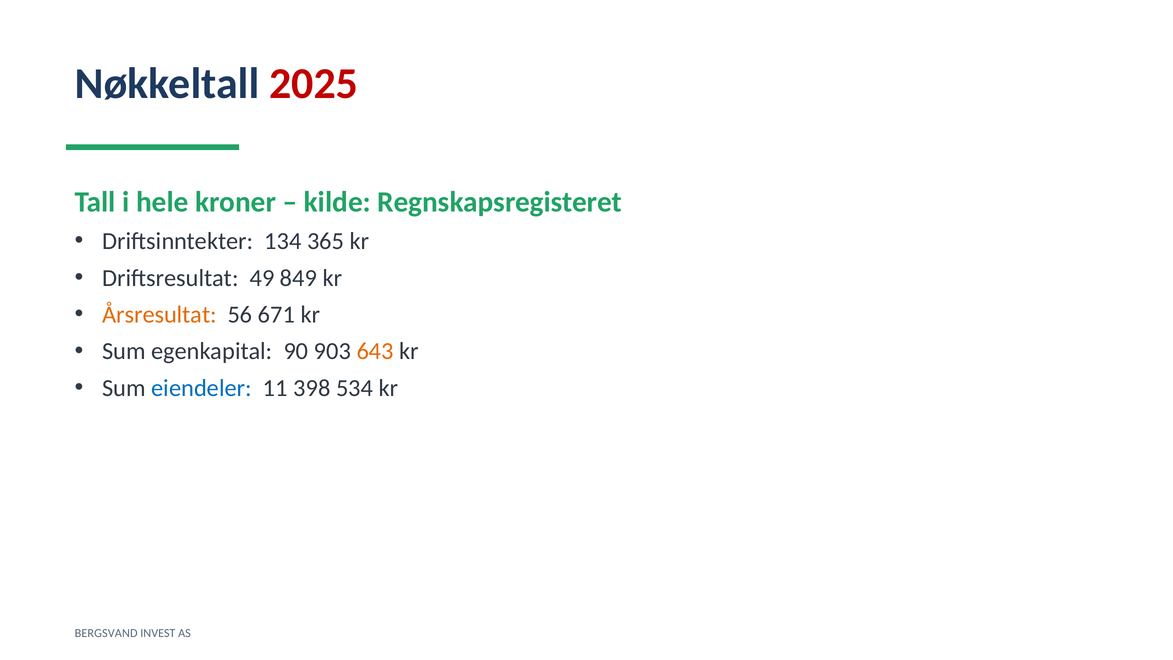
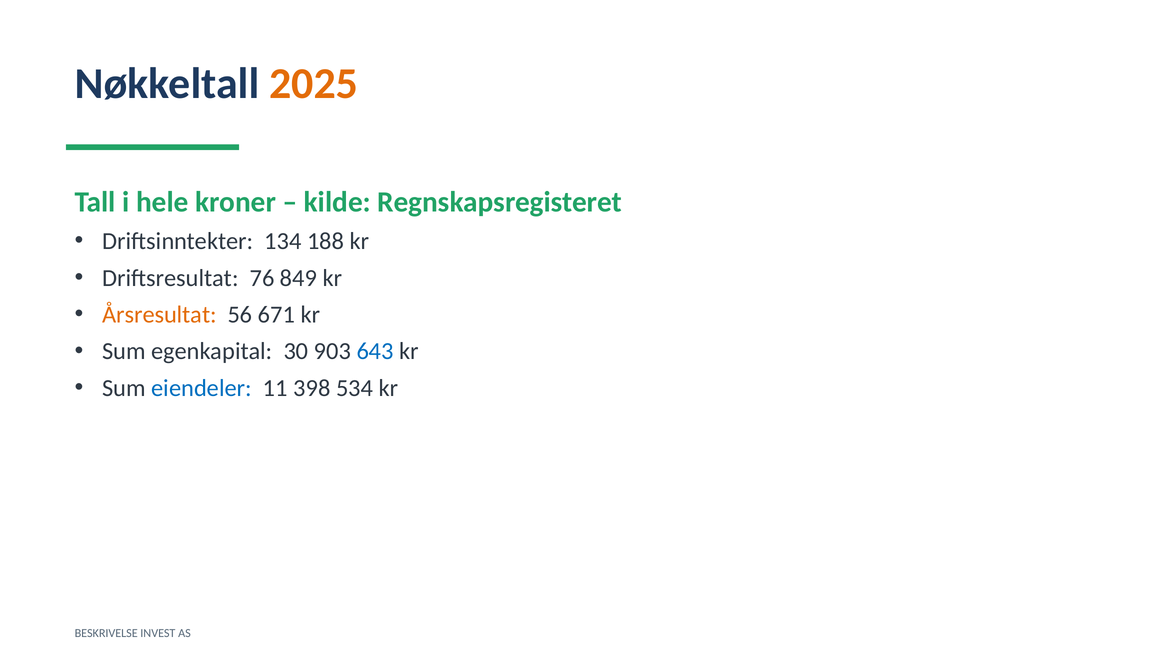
2025 colour: red -> orange
365: 365 -> 188
49: 49 -> 76
90: 90 -> 30
643 colour: orange -> blue
BERGSVAND: BERGSVAND -> BESKRIVELSE
